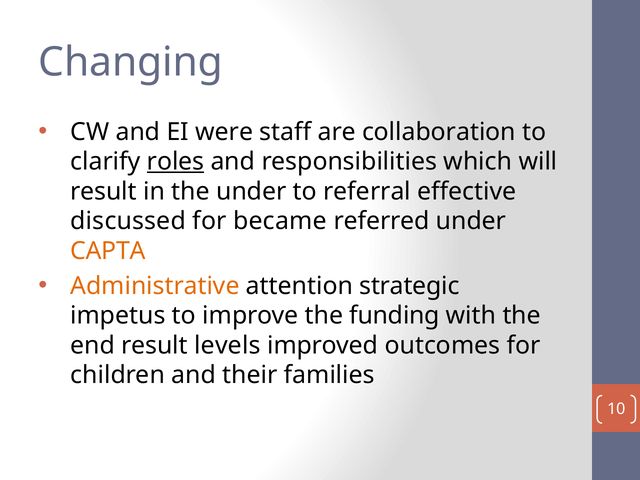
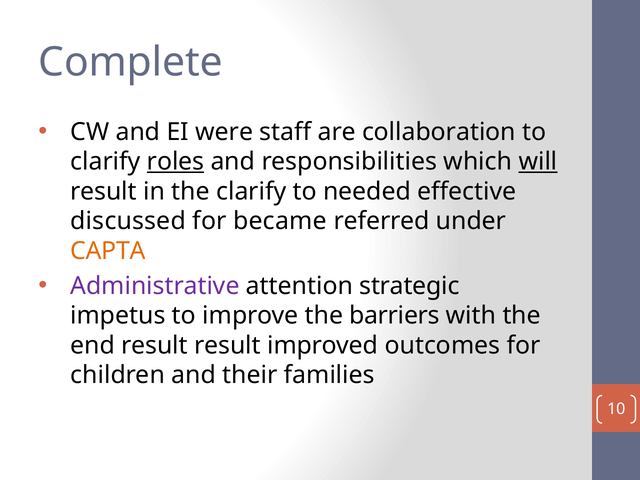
Changing: Changing -> Complete
will underline: none -> present
the under: under -> clarify
referral: referral -> needed
Administrative colour: orange -> purple
funding: funding -> barriers
result levels: levels -> result
